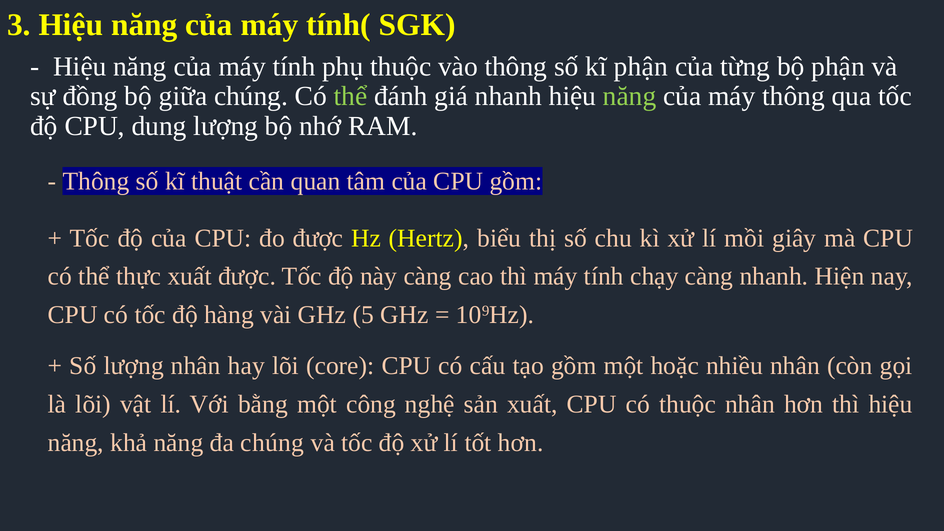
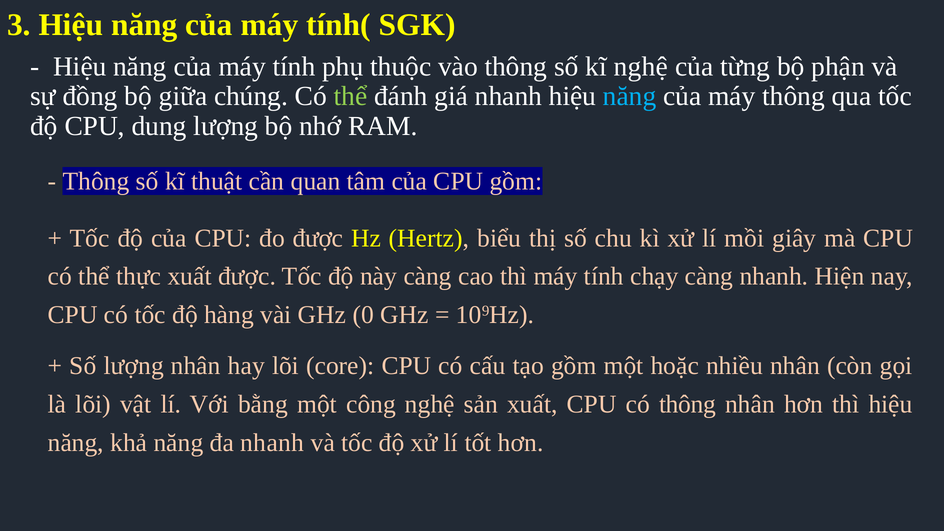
kĩ phận: phận -> nghệ
năng at (630, 96) colour: light green -> light blue
5: 5 -> 0
có thuộc: thuộc -> thông
đa chúng: chúng -> nhanh
